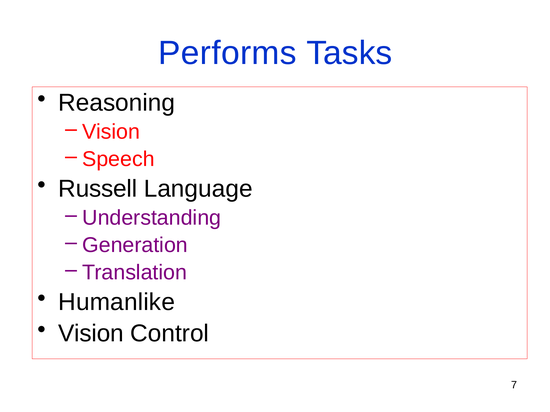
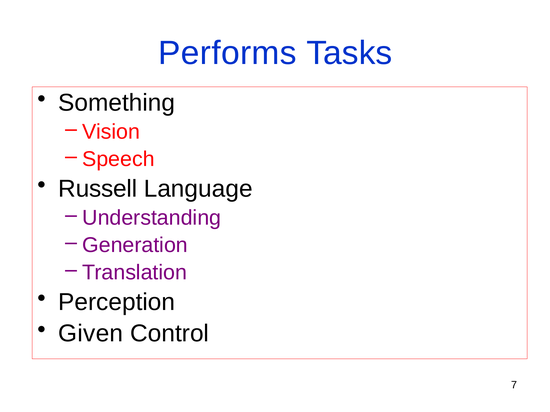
Reasoning: Reasoning -> Something
Humanlike: Humanlike -> Perception
Vision at (91, 334): Vision -> Given
